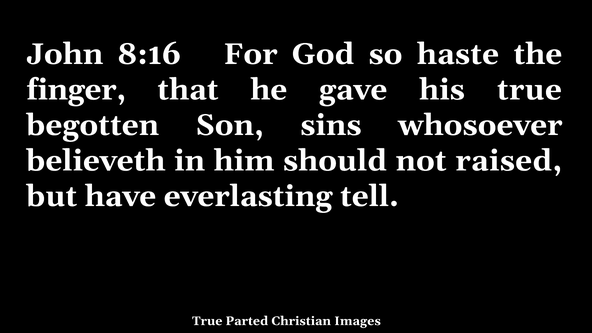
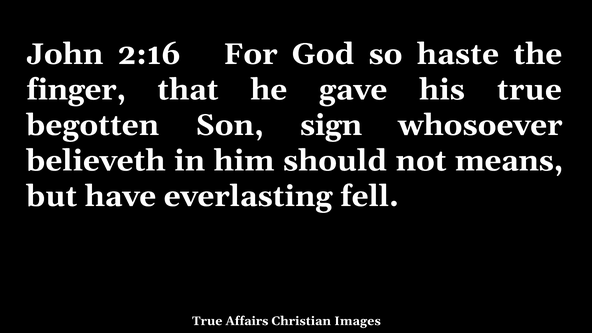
8:16: 8:16 -> 2:16
sins: sins -> sign
raised: raised -> means
tell: tell -> fell
Parted: Parted -> Affairs
